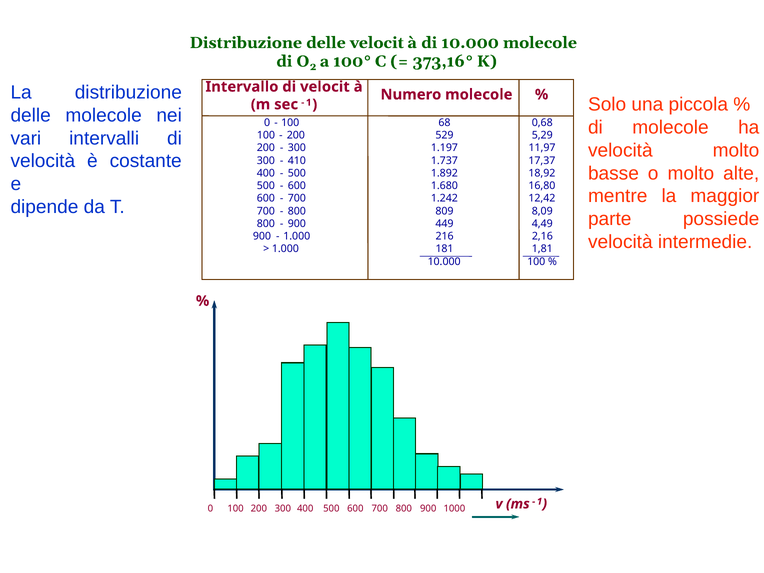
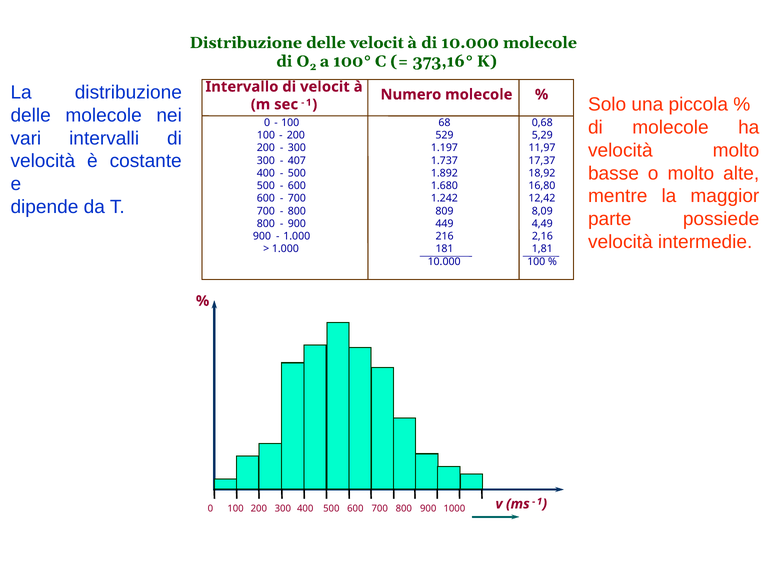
410: 410 -> 407
